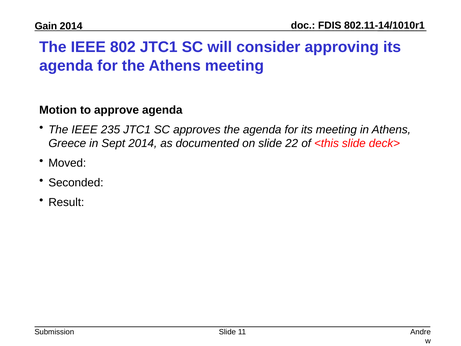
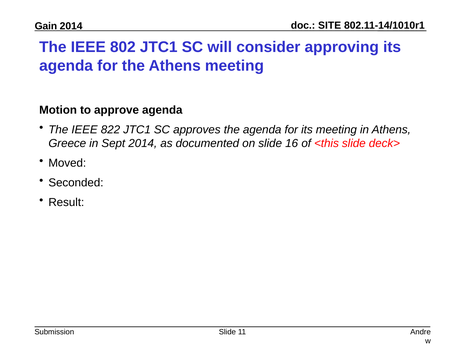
FDIS: FDIS -> SITE
235: 235 -> 822
22: 22 -> 16
